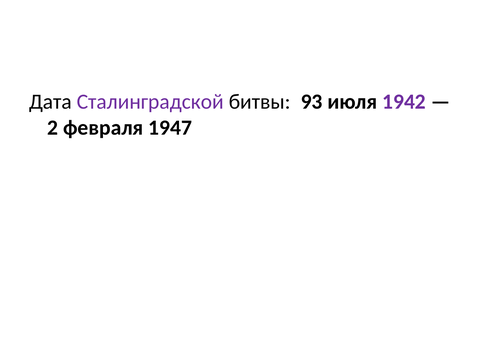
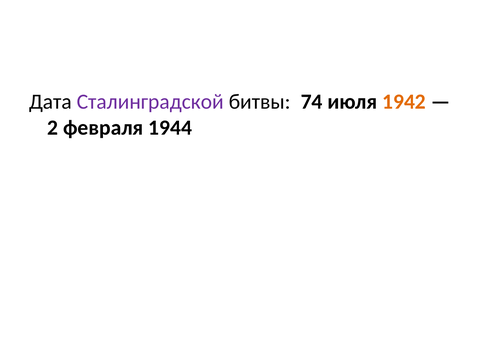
93: 93 -> 74
1942 colour: purple -> orange
1947: 1947 -> 1944
